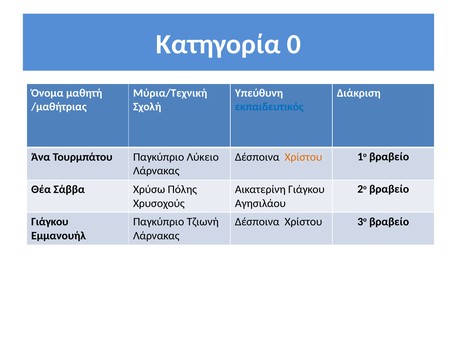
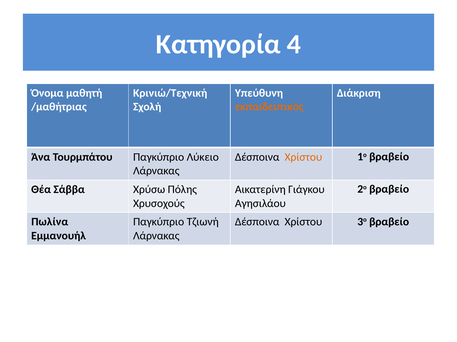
0: 0 -> 4
Μύρια/Τεχνική: Μύρια/Τεχνική -> Κρινιώ/Τεχνική
εκπαιδευτικός colour: blue -> orange
Γιάγκου at (50, 222): Γιάγκου -> Πωλίνα
